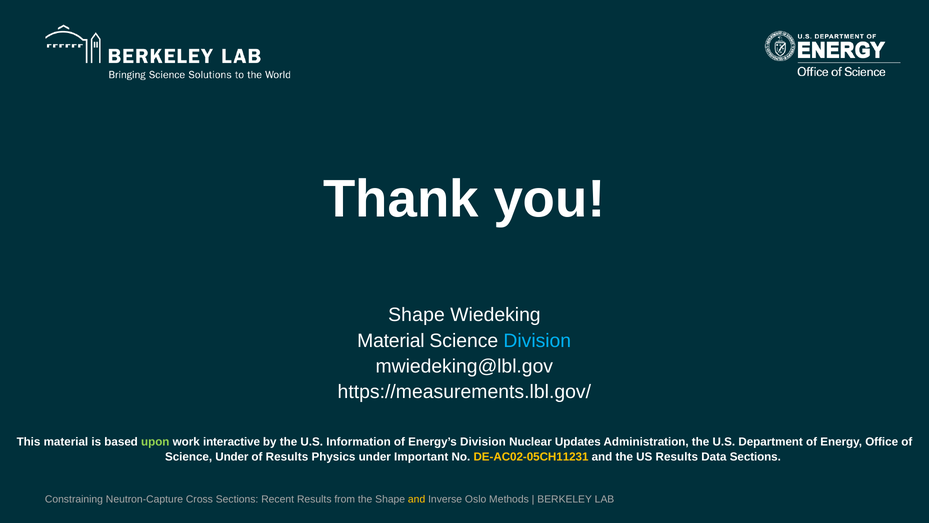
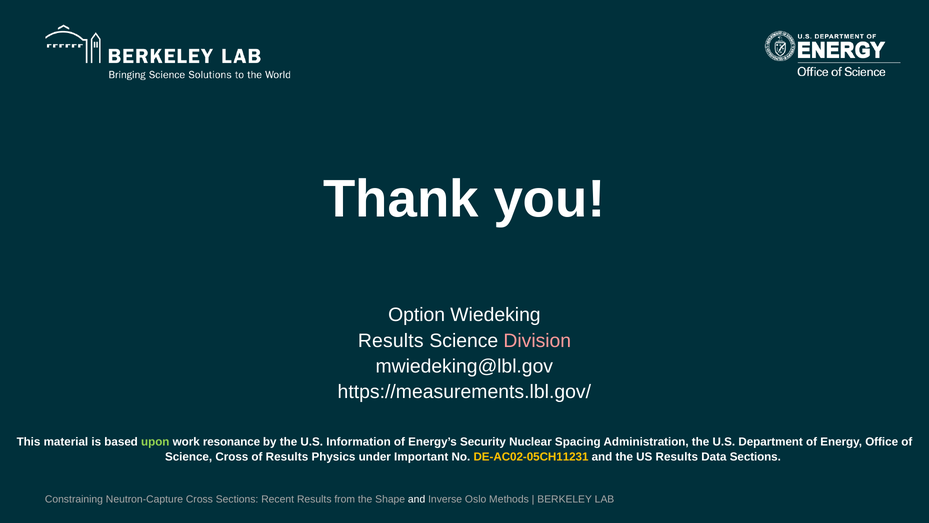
Shape at (416, 315): Shape -> Option
Material at (391, 340): Material -> Results
Division at (537, 340) colour: light blue -> pink
interactive: interactive -> resonance
Energy’s Division: Division -> Security
Updates: Updates -> Spacing
Science Under: Under -> Cross
and at (417, 499) colour: yellow -> white
